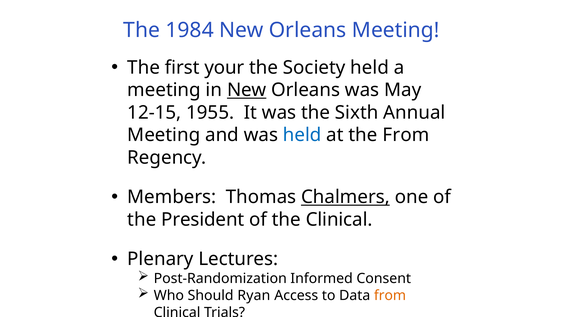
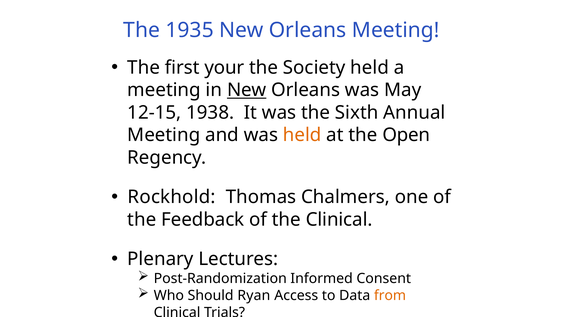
1984: 1984 -> 1935
1955: 1955 -> 1938
held at (302, 135) colour: blue -> orange
the From: From -> Open
Members: Members -> Rockhold
Chalmers underline: present -> none
President: President -> Feedback
